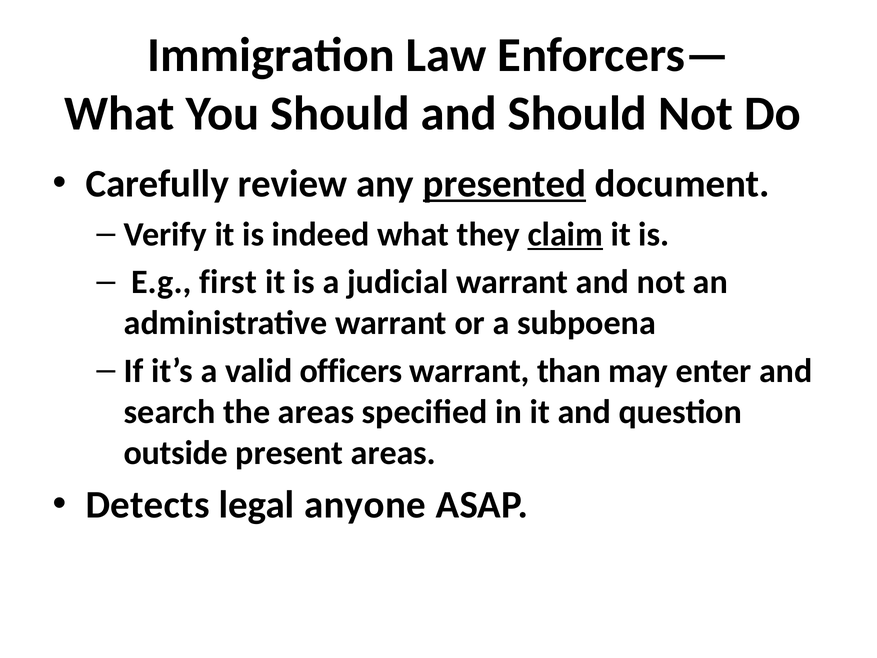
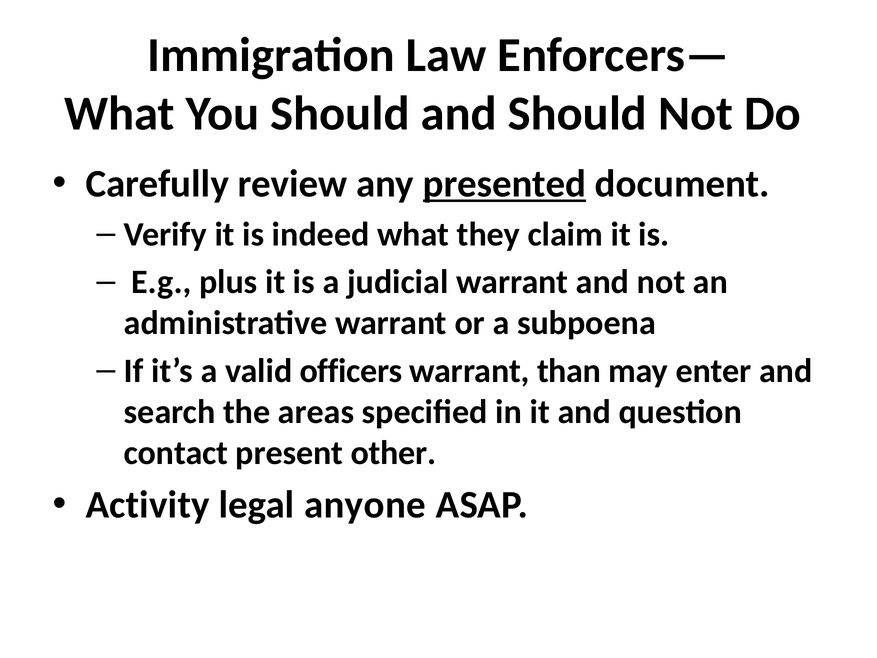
claim underline: present -> none
first: first -> plus
outside: outside -> contact
present areas: areas -> other
Detects: Detects -> Activity
